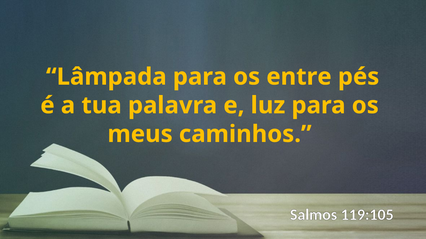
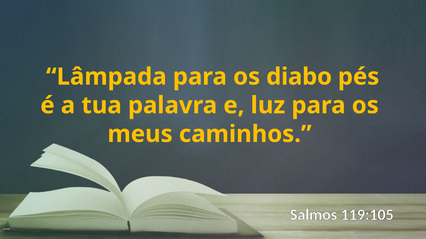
entre: entre -> diabo
